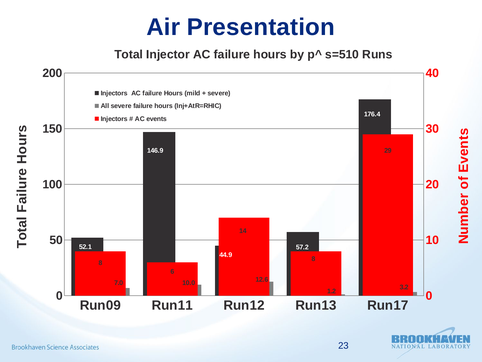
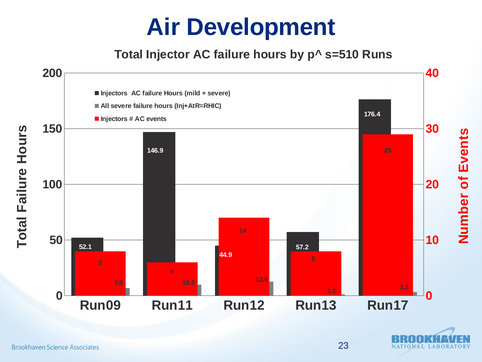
Presentation: Presentation -> Development
